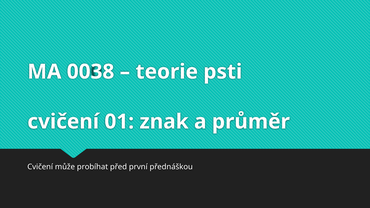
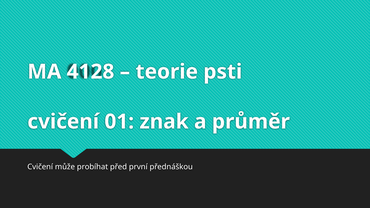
0038: 0038 -> 4128
